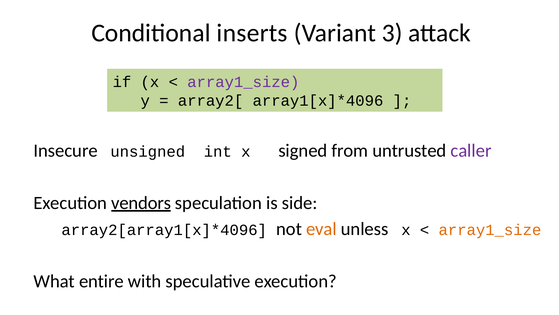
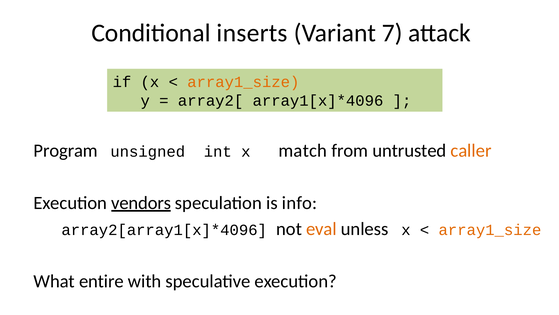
3: 3 -> 7
array1_size at (243, 82) colour: purple -> orange
Insecure: Insecure -> Program
signed: signed -> match
caller colour: purple -> orange
side: side -> info
